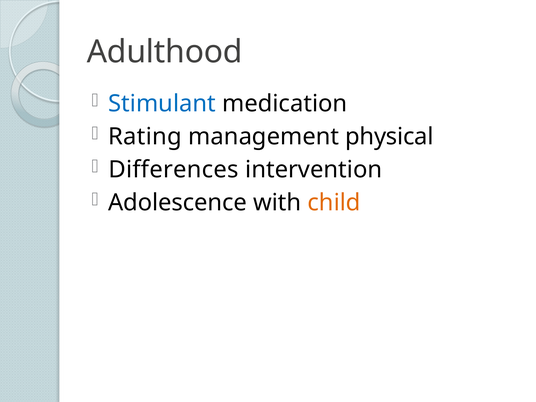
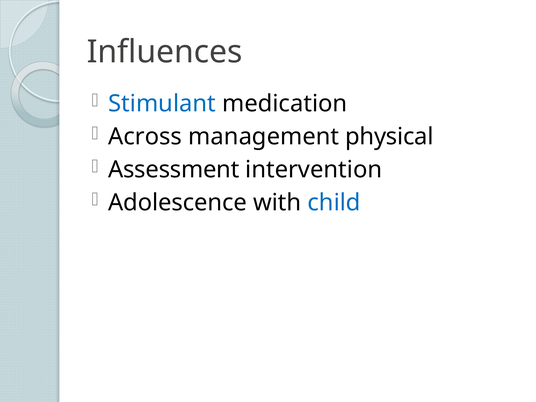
Adulthood: Adulthood -> Influences
Rating: Rating -> Across
Differences: Differences -> Assessment
child colour: orange -> blue
